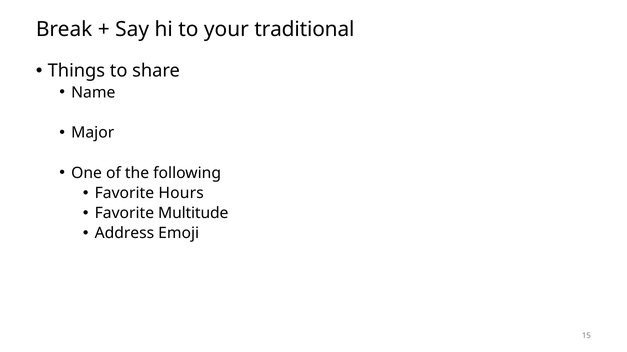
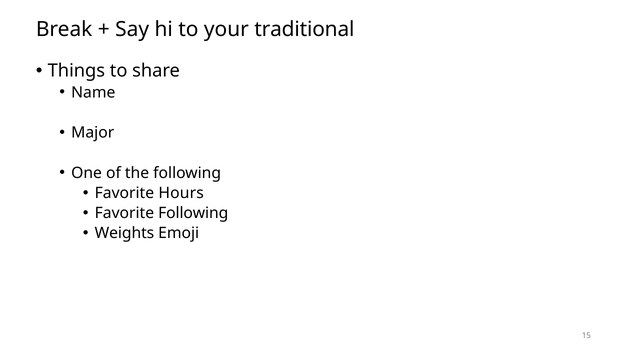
Favorite Multitude: Multitude -> Following
Address: Address -> Weights
